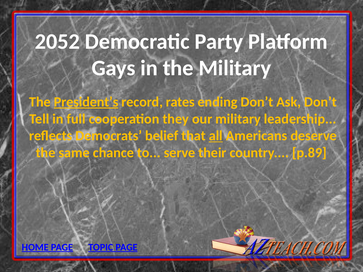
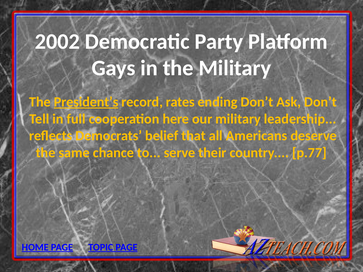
2052: 2052 -> 2002
they: they -> here
all underline: present -> none
p.89: p.89 -> p.77
